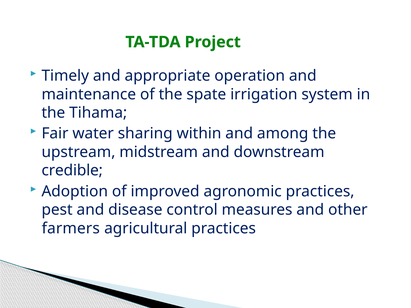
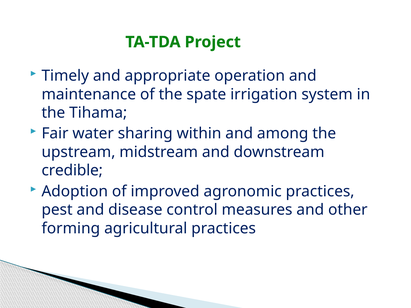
farmers: farmers -> forming
